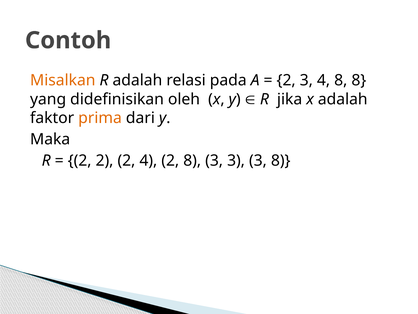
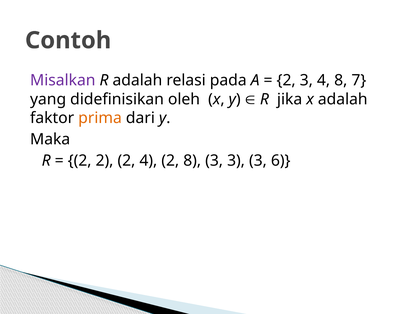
Misalkan colour: orange -> purple
8 8: 8 -> 7
3 8: 8 -> 6
